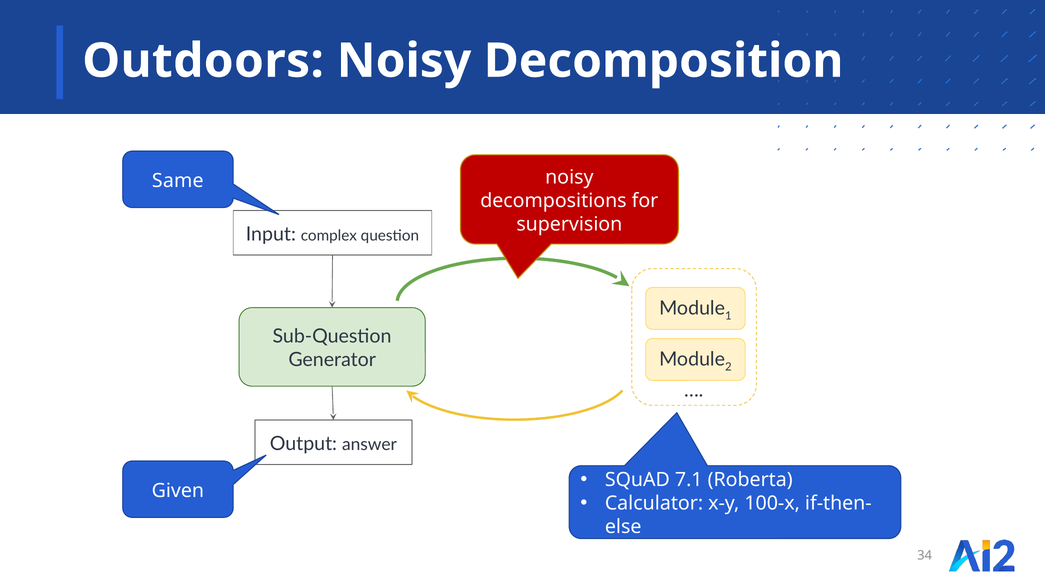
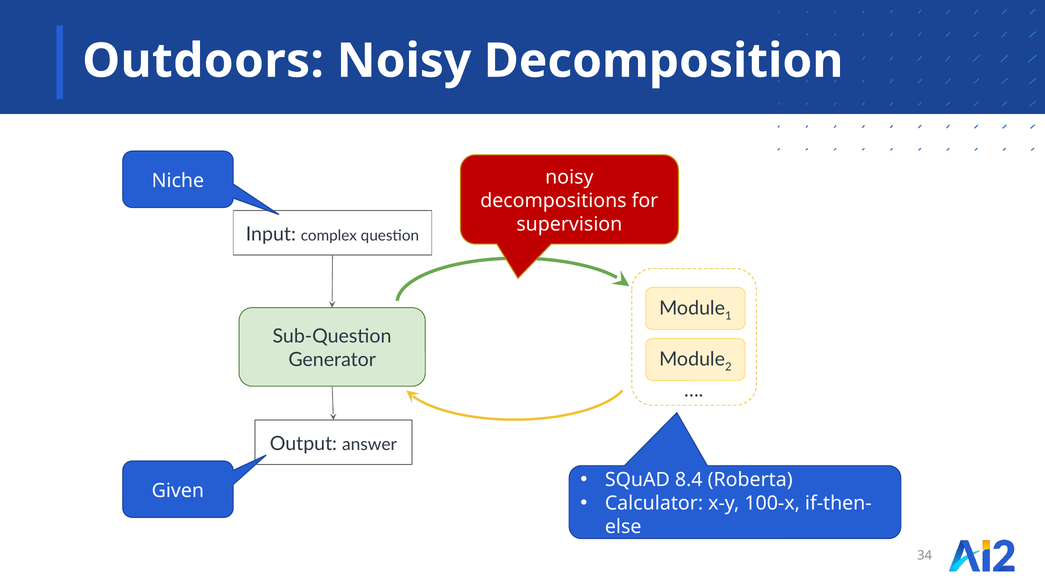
Same: Same -> Niche
7.1: 7.1 -> 8.4
